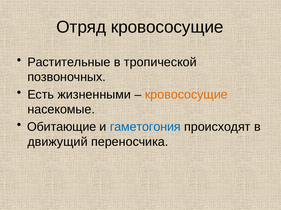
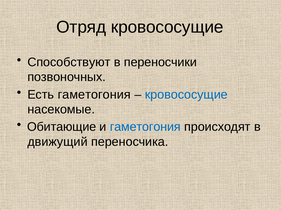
Растительные: Растительные -> Способствуют
тропической: тропической -> переносчики
Есть жизненными: жизненными -> гаметогония
кровососущие at (186, 95) colour: orange -> blue
